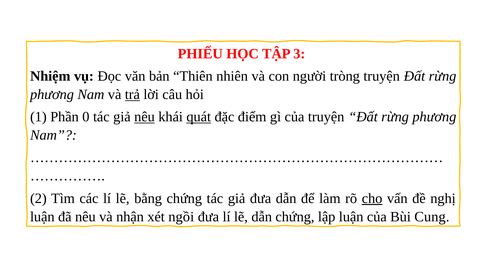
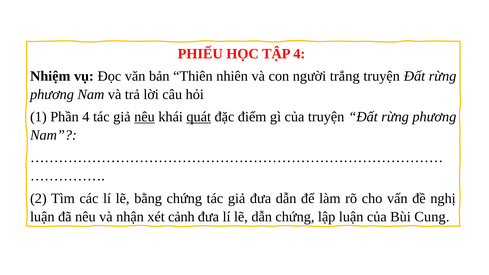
TẬP 3: 3 -> 4
tròng: tròng -> trắng
trả underline: present -> none
Phần 0: 0 -> 4
cho underline: present -> none
ngồi: ngồi -> cảnh
